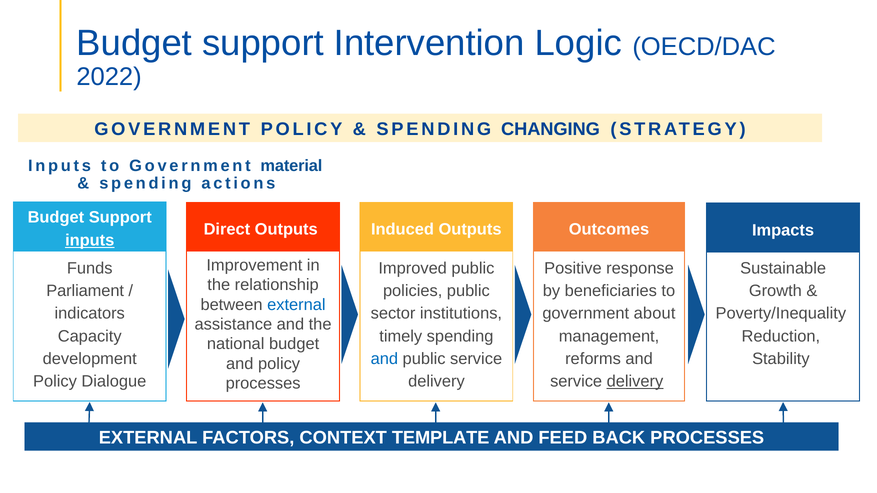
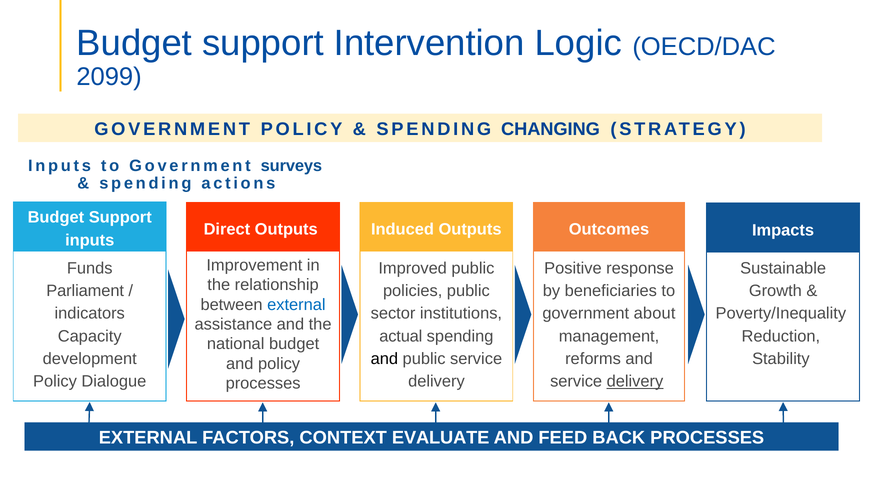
2022: 2022 -> 2099
material: material -> surveys
inputs at (90, 240) underline: present -> none
timely: timely -> actual
and at (384, 359) colour: blue -> black
TEMPLATE: TEMPLATE -> EVALUATE
